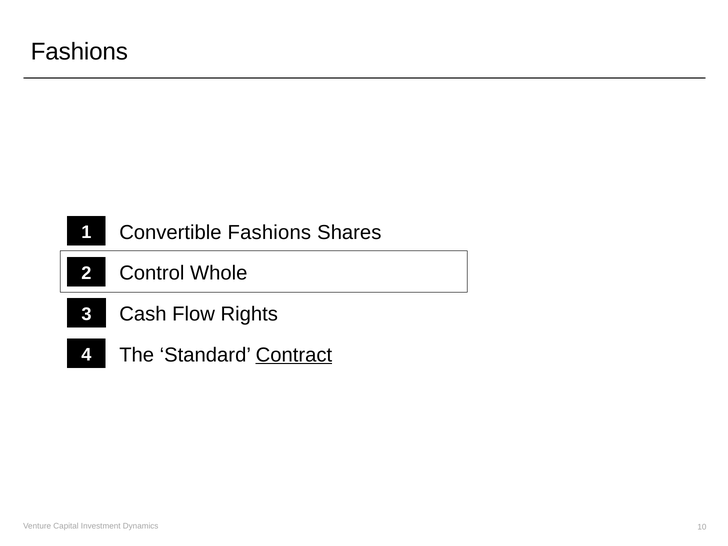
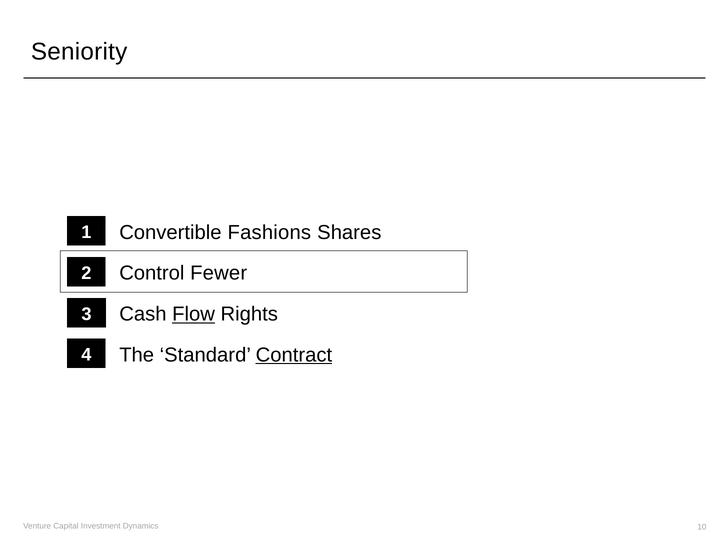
Fashions at (79, 52): Fashions -> Seniority
Whole: Whole -> Fewer
Flow underline: none -> present
